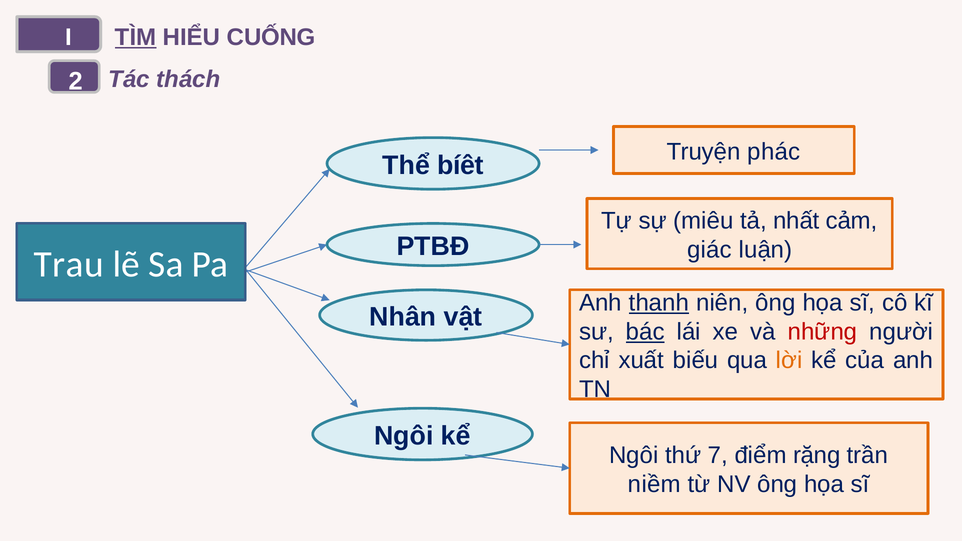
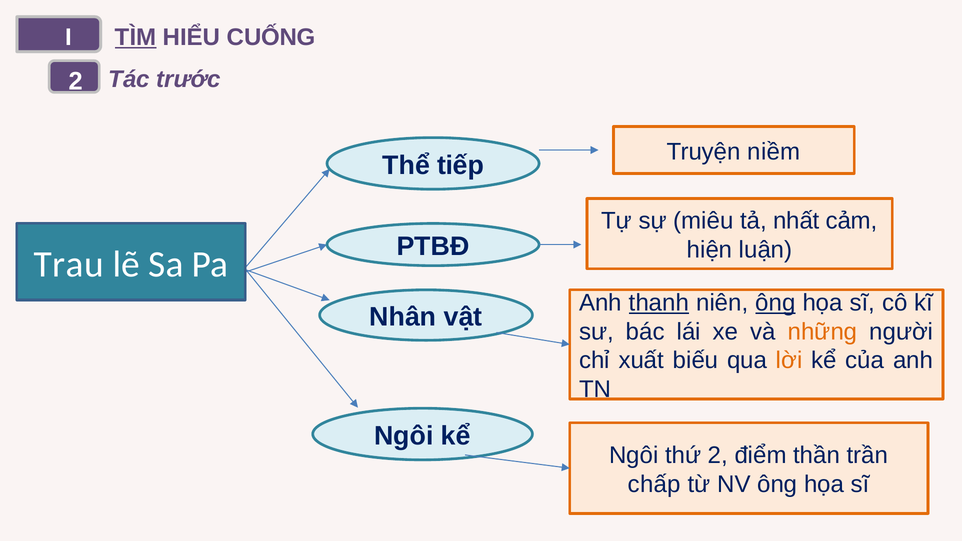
thách: thách -> trước
phác: phác -> niềm
bíêt: bíêt -> tiếp
giác: giác -> hiện
ông at (775, 303) underline: none -> present
bác underline: present -> none
những colour: red -> orange
thứ 7: 7 -> 2
rặng: rặng -> thần
niềm: niềm -> chấp
